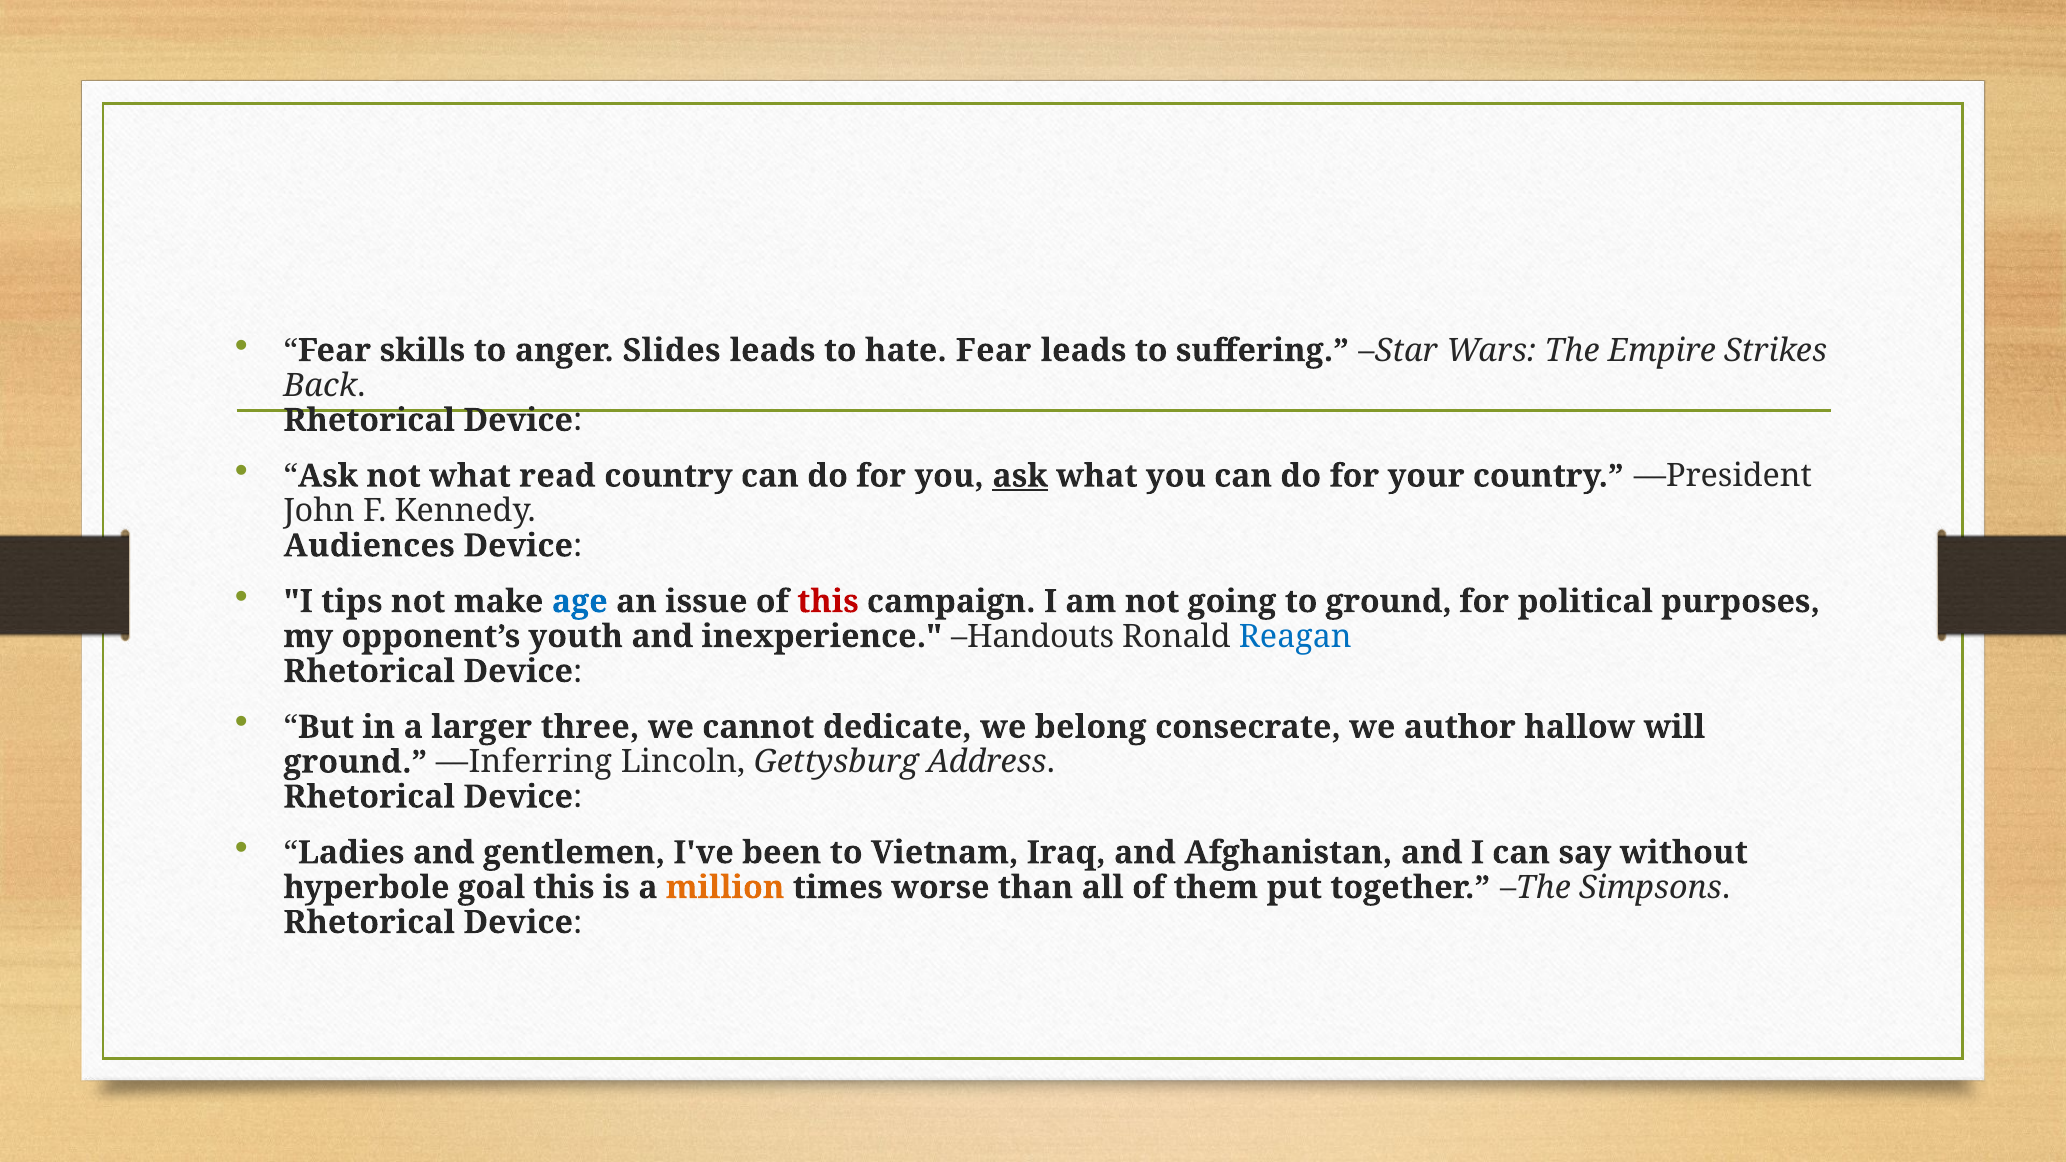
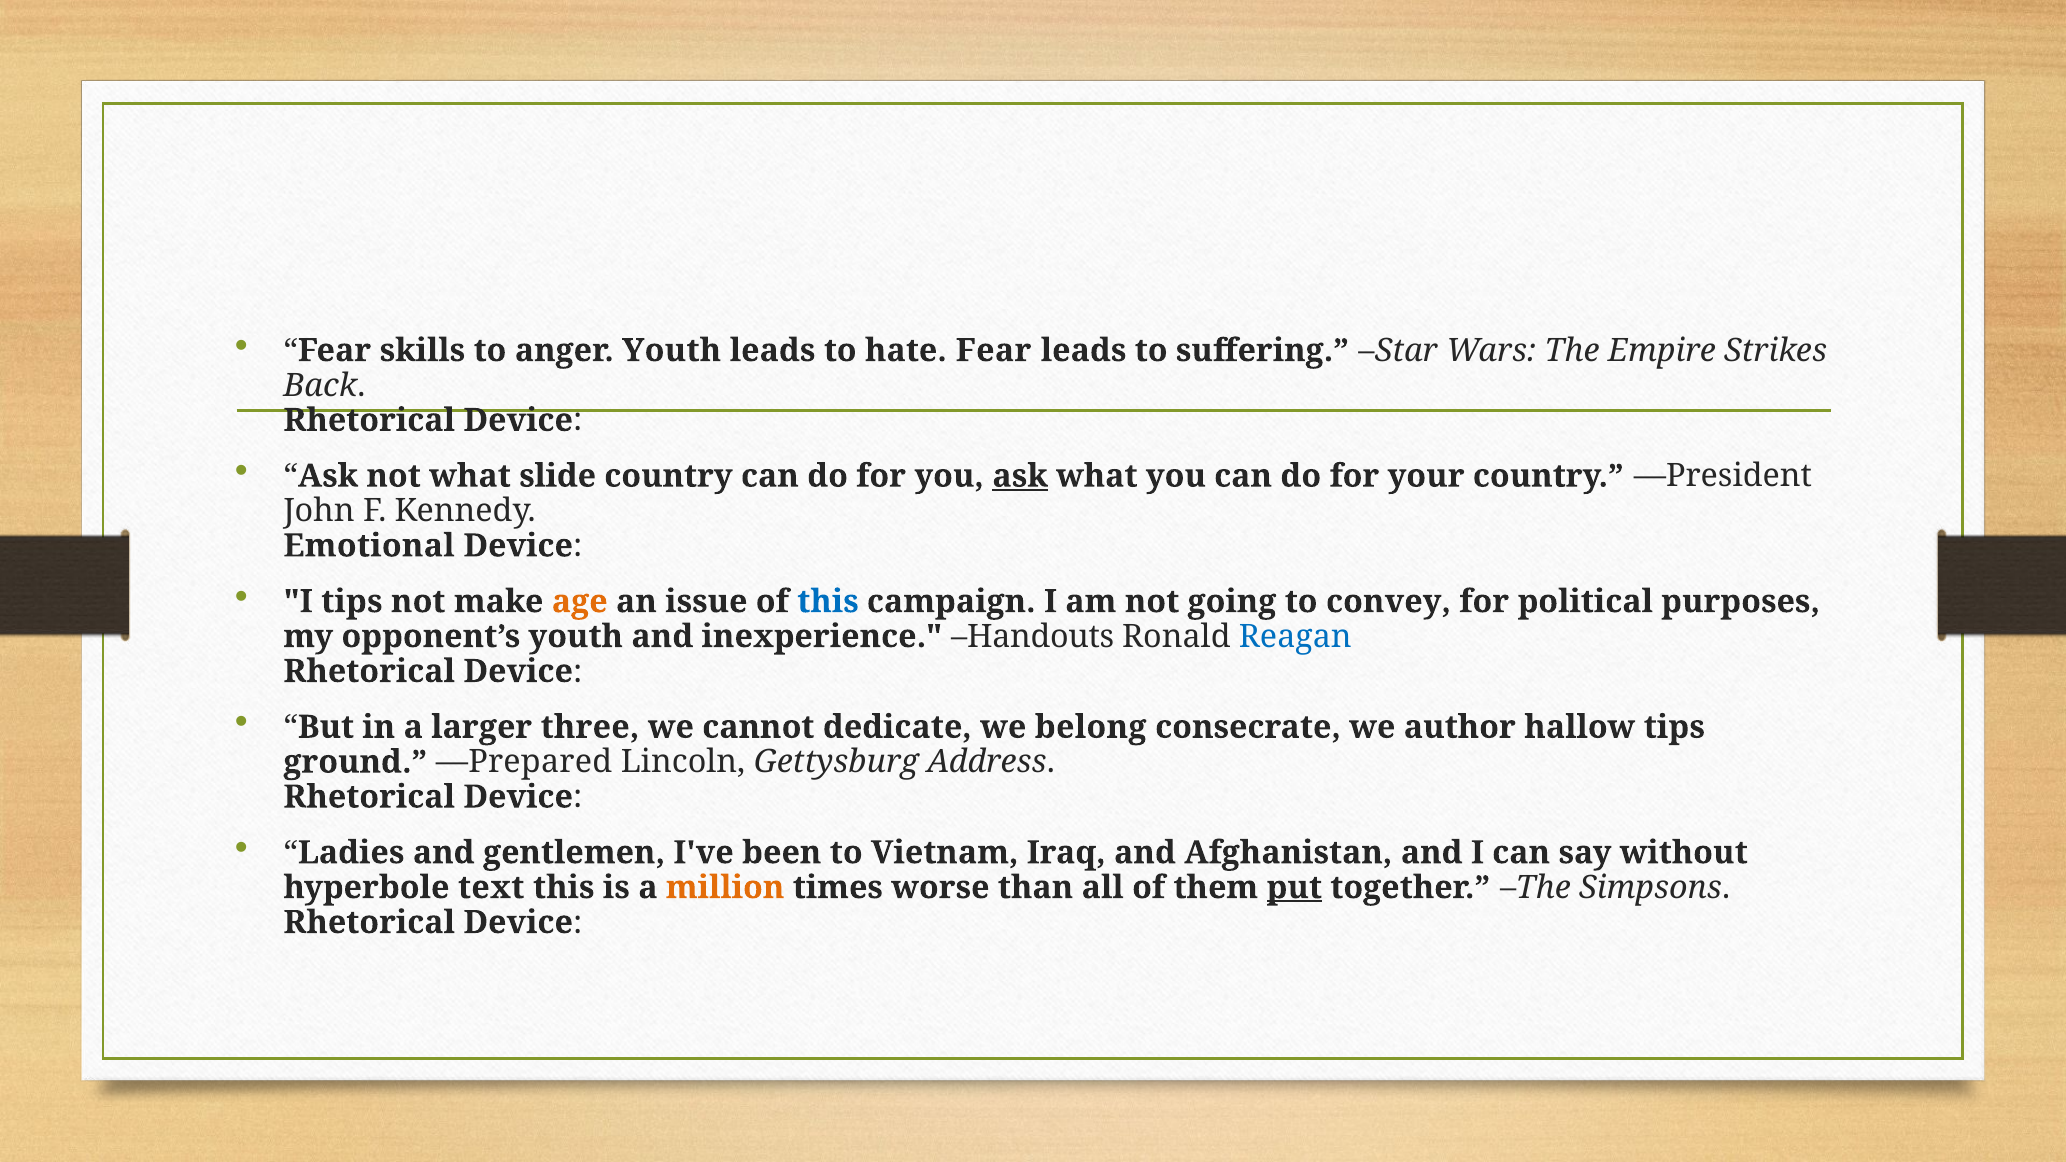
anger Slides: Slides -> Youth
read: read -> slide
Audiences: Audiences -> Emotional
age colour: blue -> orange
this at (828, 602) colour: red -> blue
to ground: ground -> convey
hallow will: will -> tips
—Inferring: —Inferring -> —Prepared
goal: goal -> text
put underline: none -> present
